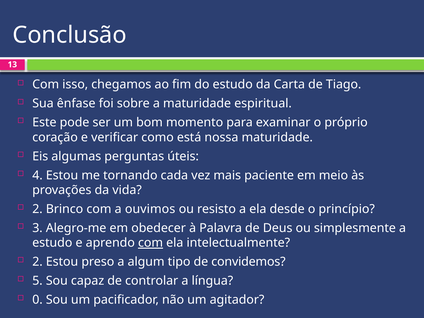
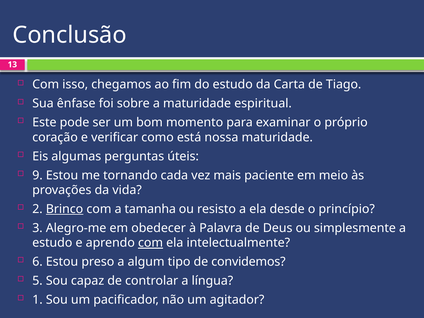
4: 4 -> 9
Brinco underline: none -> present
ouvimos: ouvimos -> tamanha
2 at (37, 262): 2 -> 6
0: 0 -> 1
